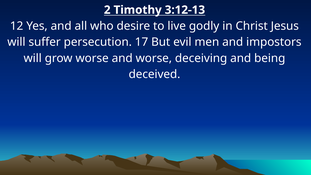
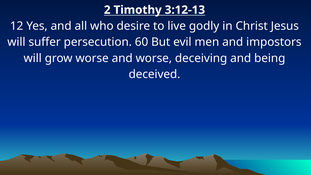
17: 17 -> 60
